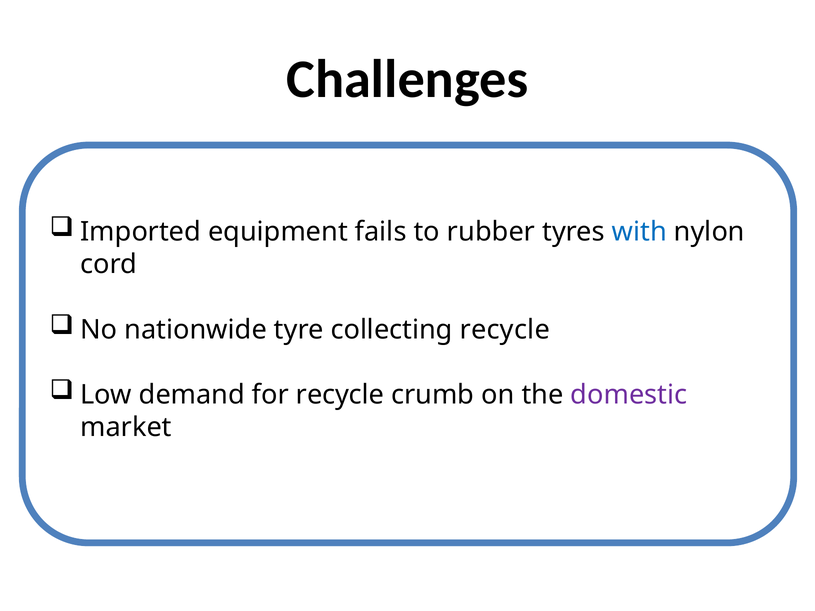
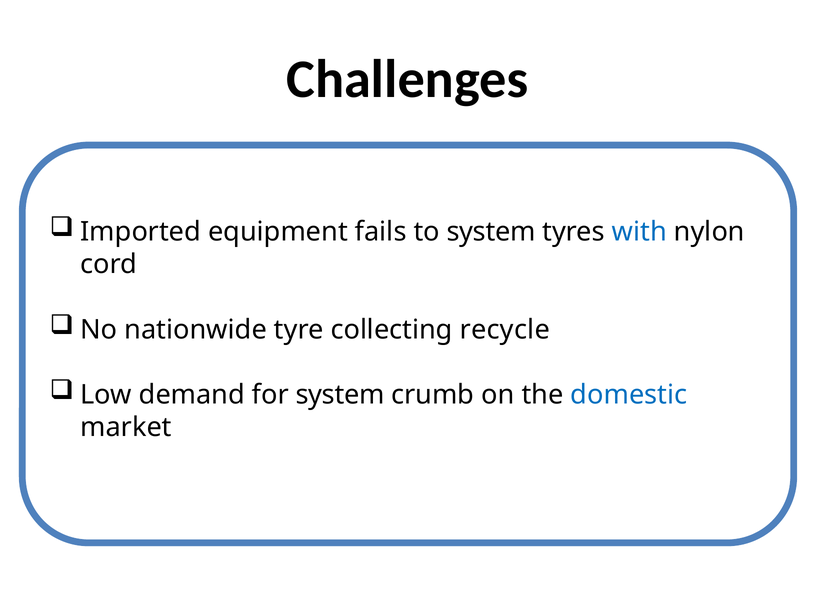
to rubber: rubber -> system
for recycle: recycle -> system
domestic colour: purple -> blue
